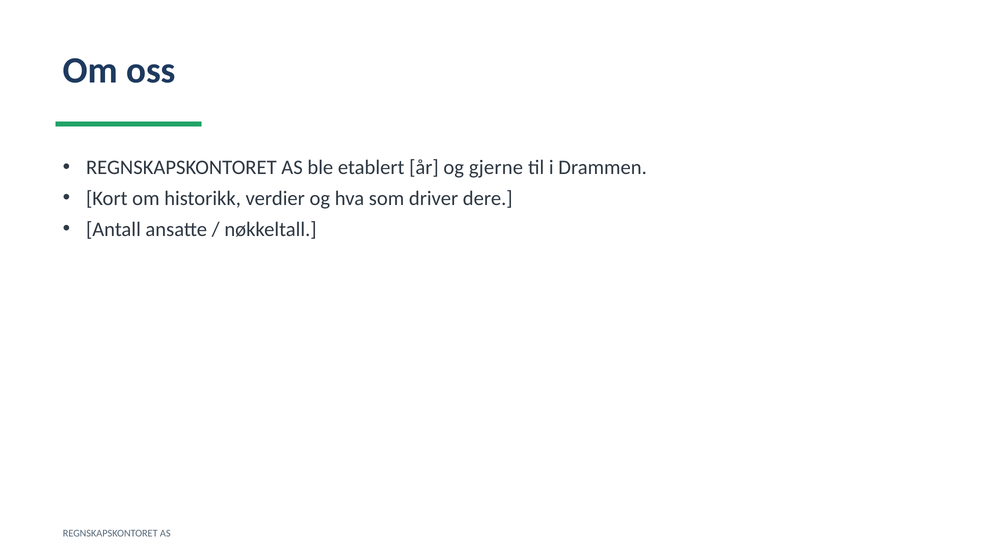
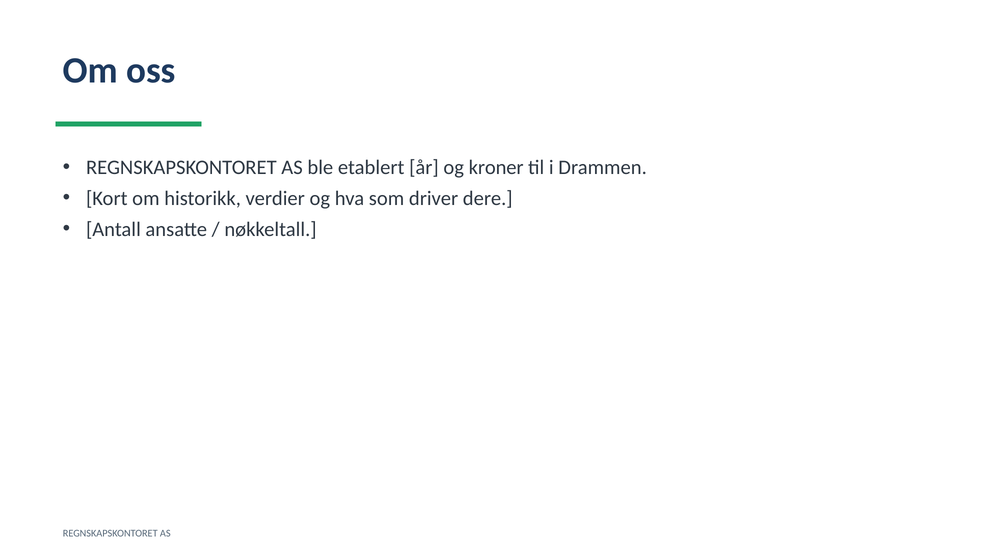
gjerne: gjerne -> kroner
